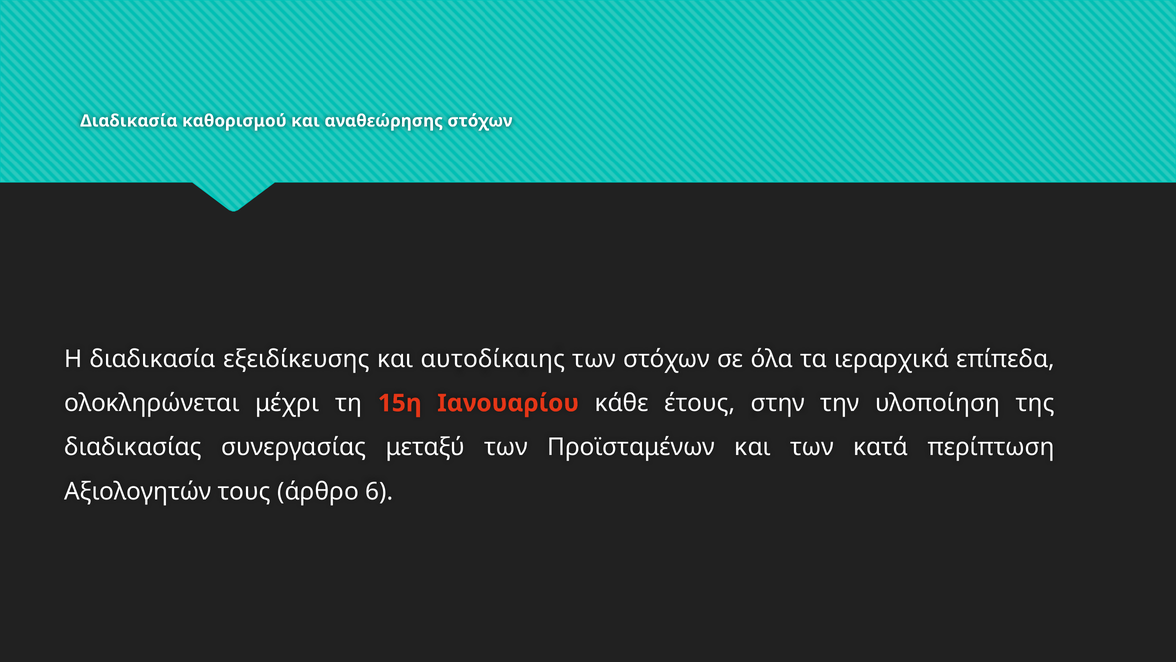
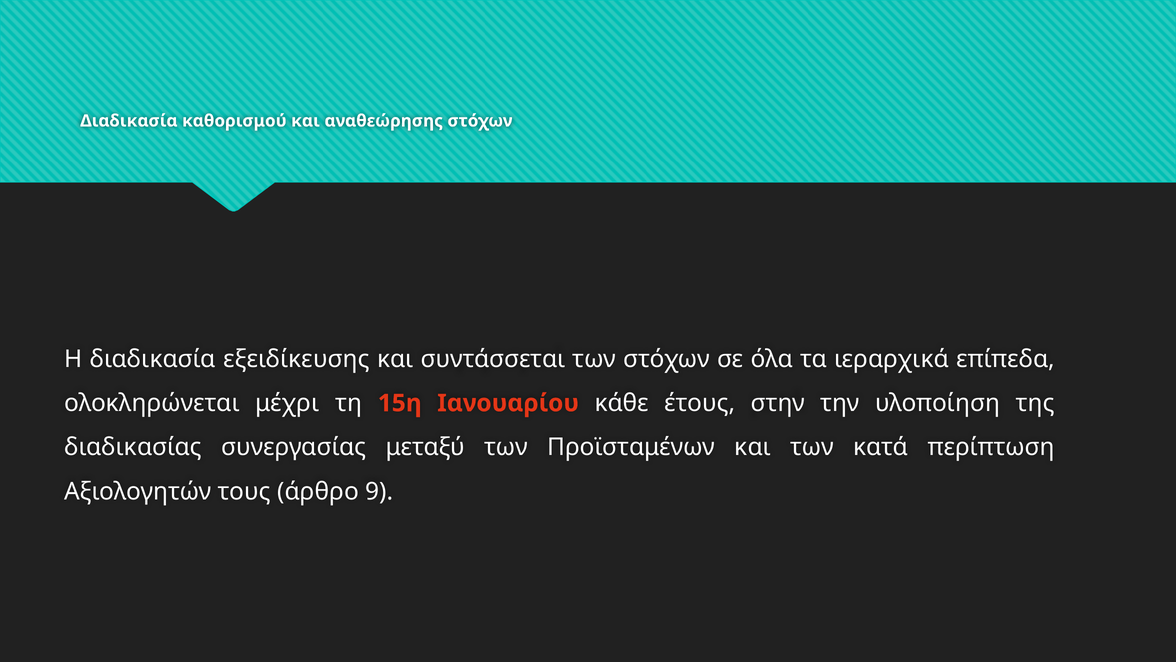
αυτοδίκαιης: αυτοδίκαιης -> συντάσσεται
6: 6 -> 9
